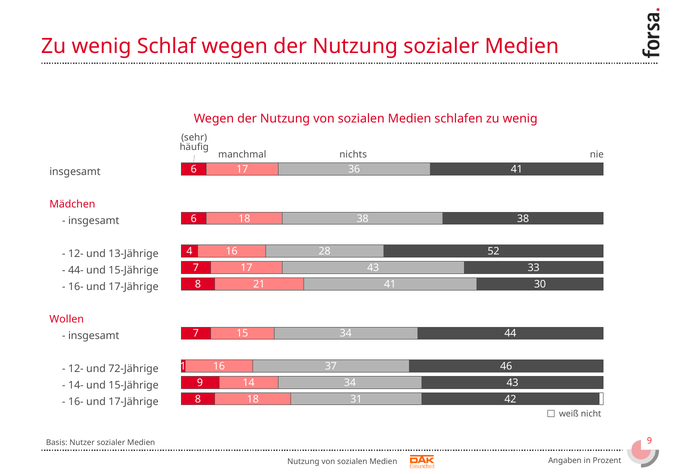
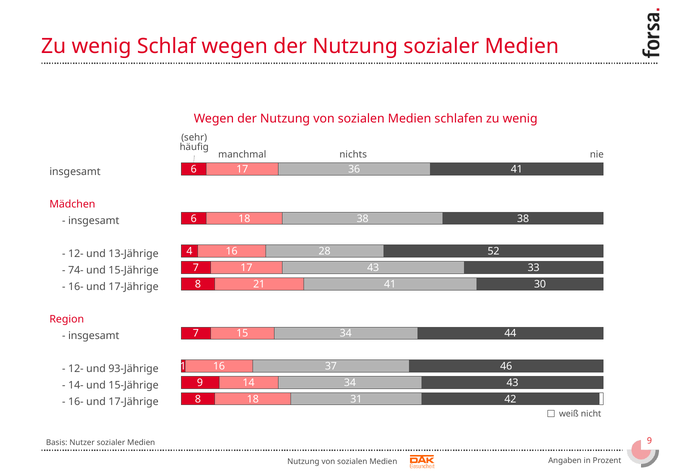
44-: 44- -> 74-
Wollen: Wollen -> Region
72-Jährige: 72-Jährige -> 93-Jährige
